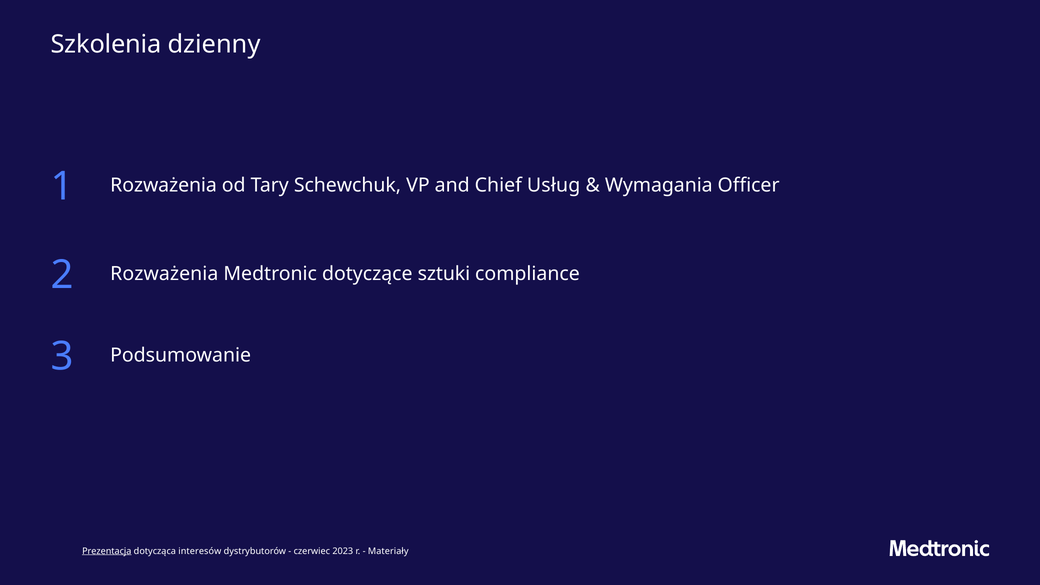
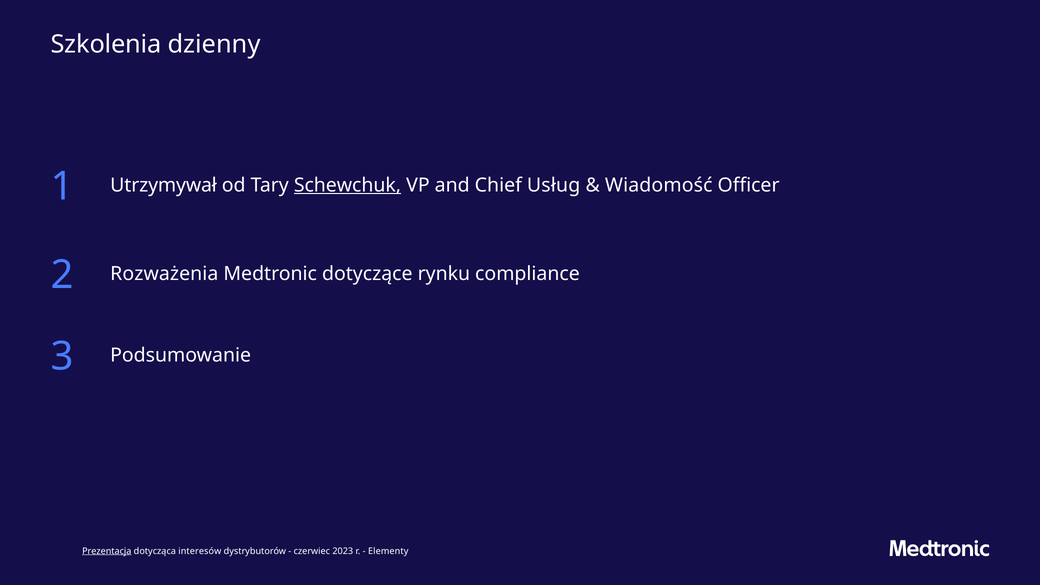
1 Rozważenia: Rozważenia -> Utrzymywał
Schewchuk underline: none -> present
Wymagania: Wymagania -> Wiadomość
sztuki: sztuki -> rynku
Materiały: Materiały -> Elementy
